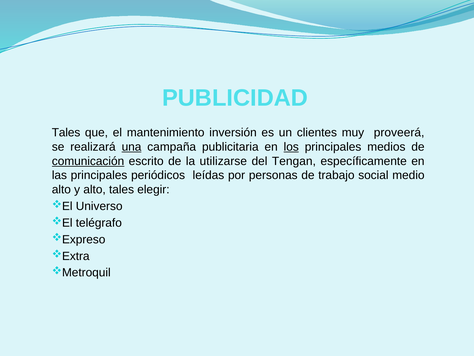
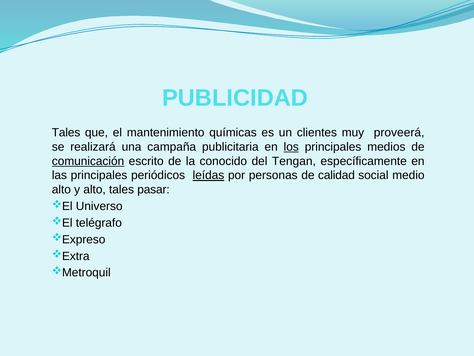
inversión: inversión -> químicas
una underline: present -> none
utilizarse: utilizarse -> conocido
leídas underline: none -> present
trabajo: trabajo -> calidad
elegir: elegir -> pasar
